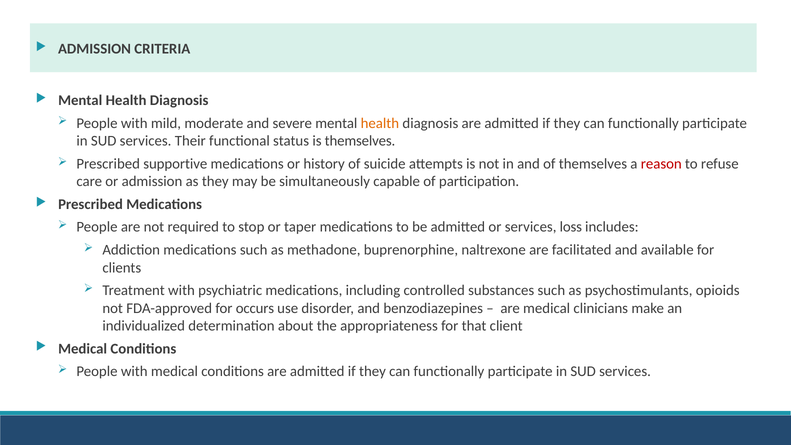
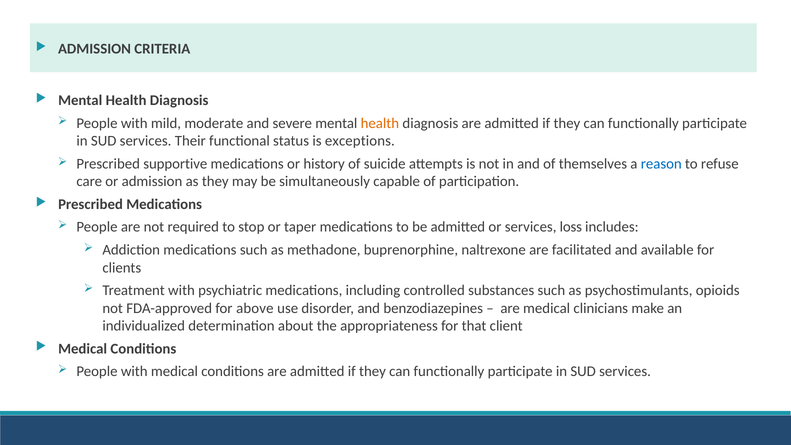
is themselves: themselves -> exceptions
reason colour: red -> blue
occurs: occurs -> above
